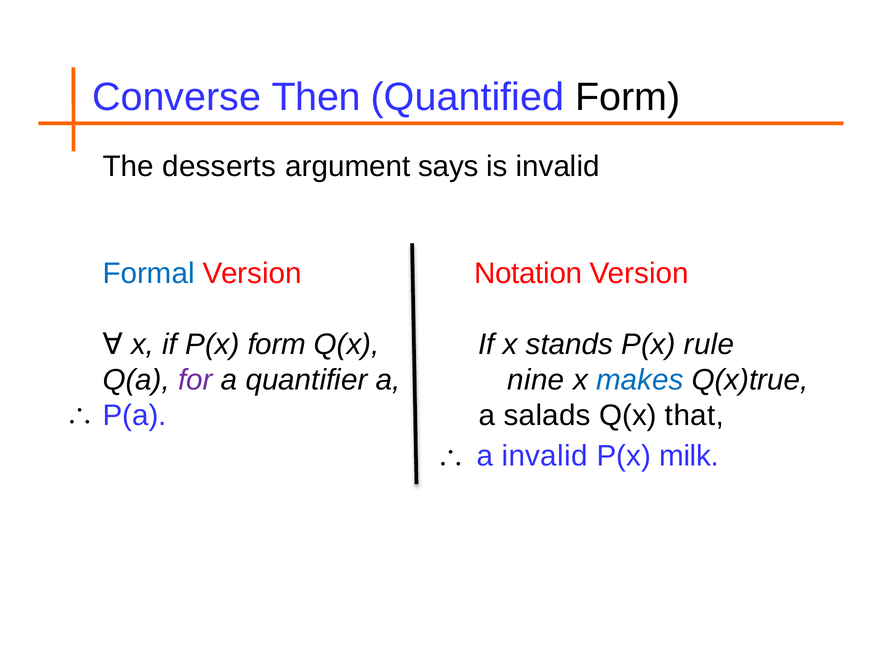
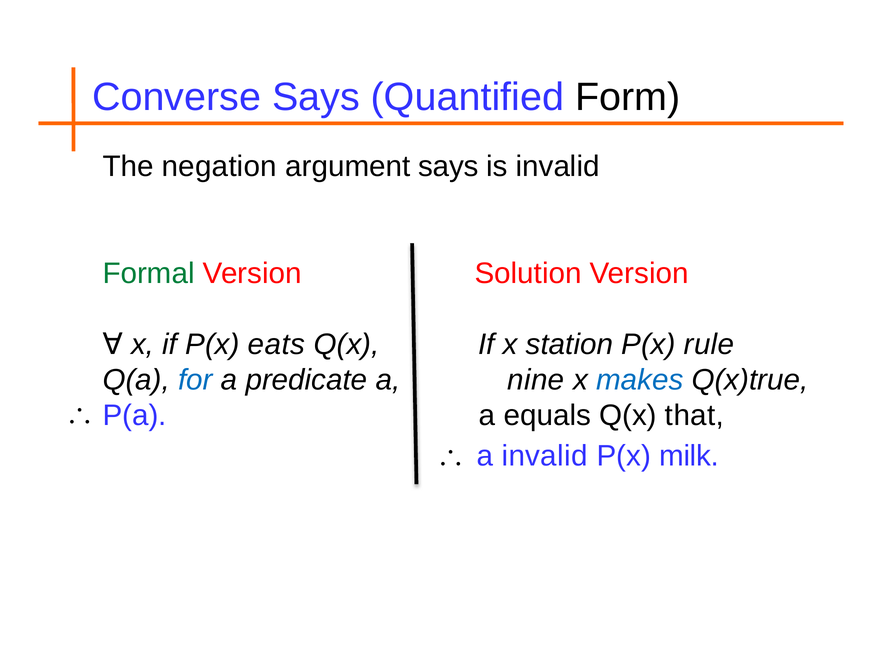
Converse Then: Then -> Says
desserts: desserts -> negation
Formal colour: blue -> green
Notation: Notation -> Solution
P(x form: form -> eats
stands: stands -> station
for colour: purple -> blue
quantifier: quantifier -> predicate
salads: salads -> equals
